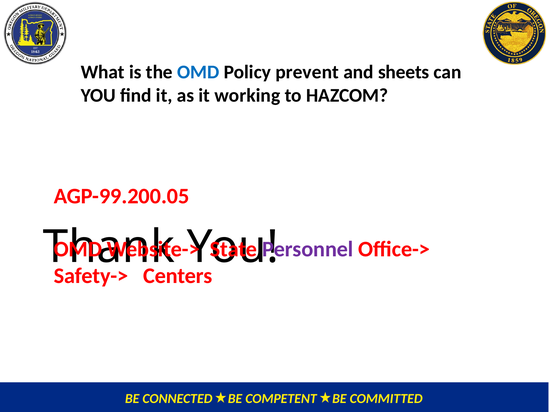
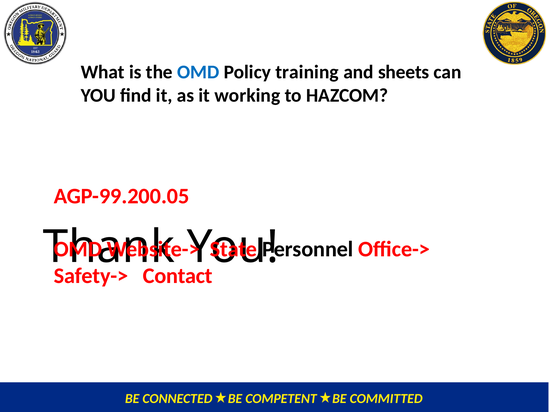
prevent: prevent -> training
Personnel colour: purple -> black
Centers: Centers -> Contact
